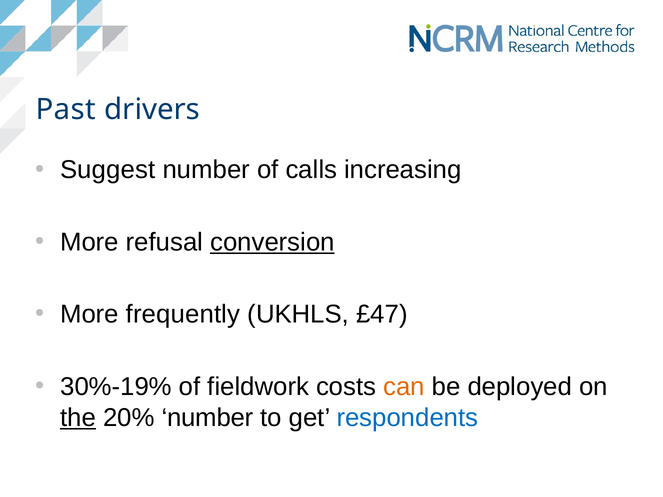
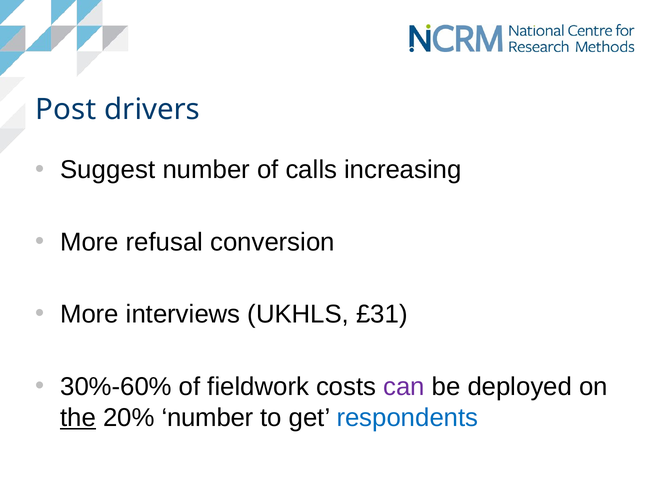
Past: Past -> Post
conversion underline: present -> none
frequently: frequently -> interviews
£47: £47 -> £31
30%-19%: 30%-19% -> 30%-60%
can colour: orange -> purple
